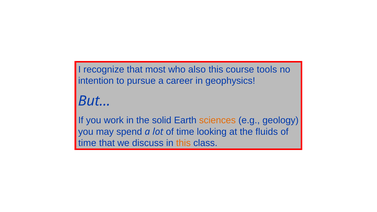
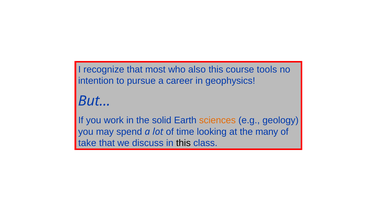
fluids: fluids -> many
time at (87, 143): time -> take
this at (183, 143) colour: orange -> black
